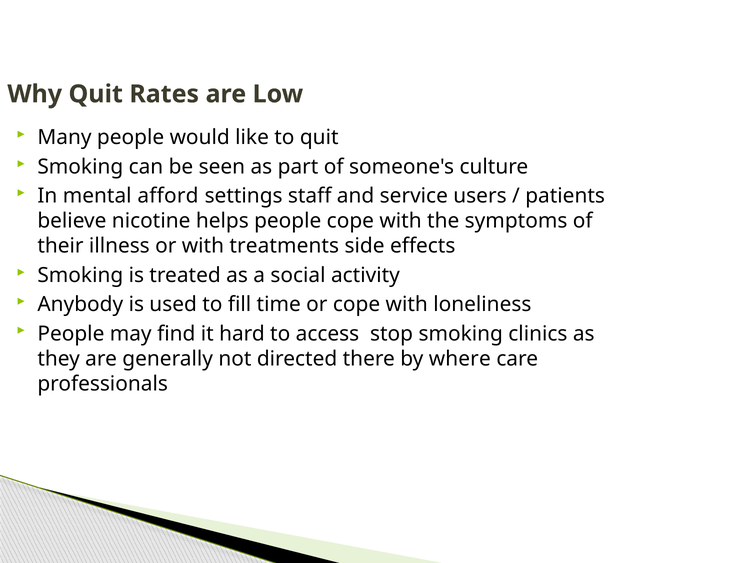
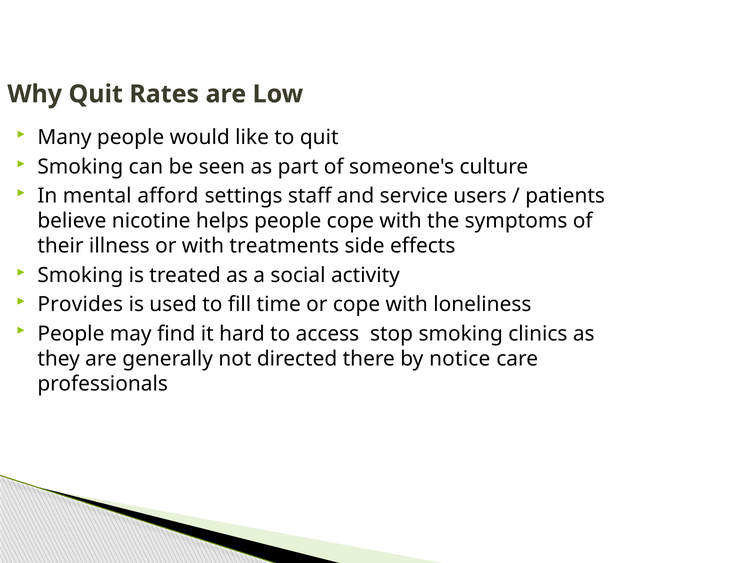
Anybody: Anybody -> Provides
where: where -> notice
